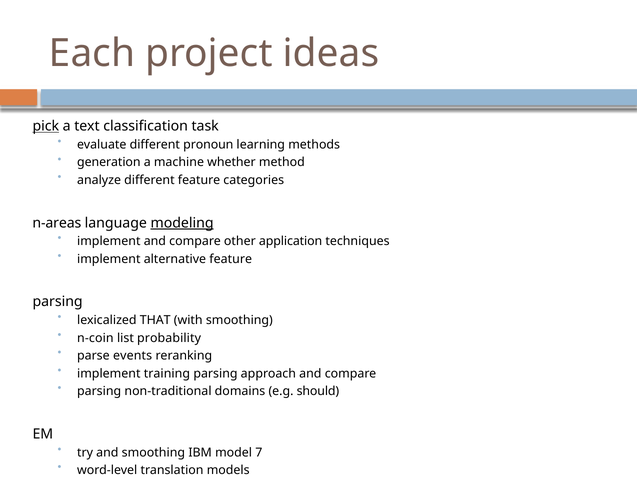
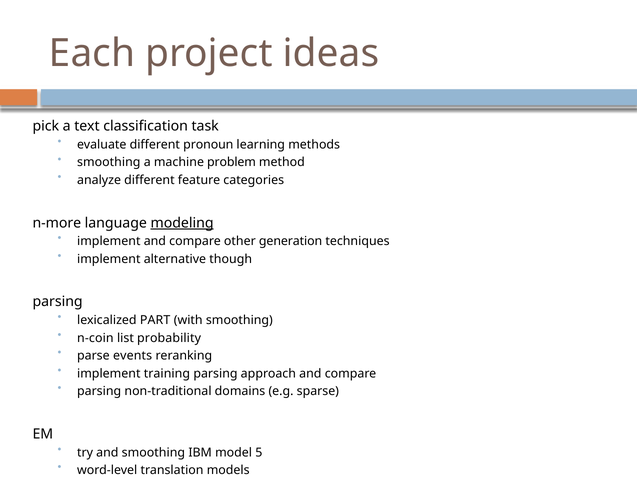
pick underline: present -> none
generation at (109, 162): generation -> smoothing
whether: whether -> problem
n-areas: n-areas -> n-more
application: application -> generation
alternative feature: feature -> though
THAT: THAT -> PART
should: should -> sparse
7: 7 -> 5
